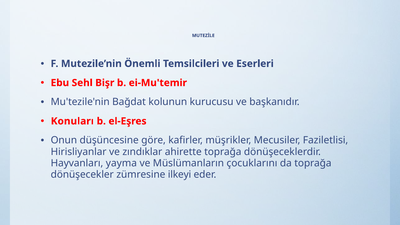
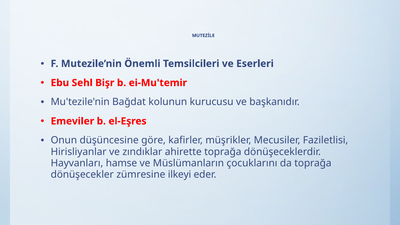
Konuları: Konuları -> Emeviler
yayma: yayma -> hamse
